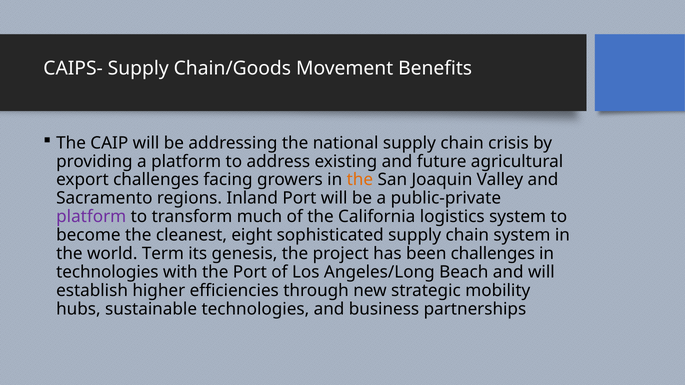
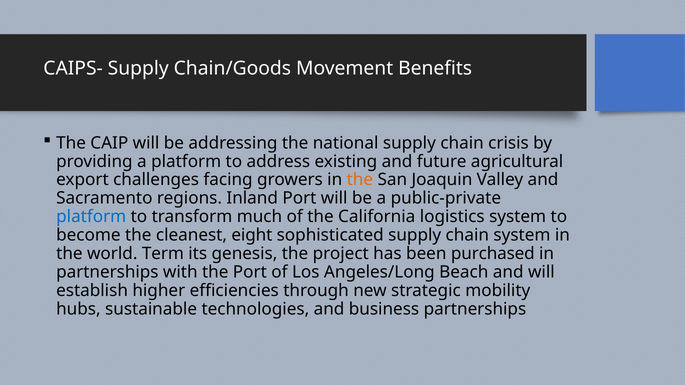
platform at (91, 217) colour: purple -> blue
been challenges: challenges -> purchased
technologies at (107, 272): technologies -> partnerships
